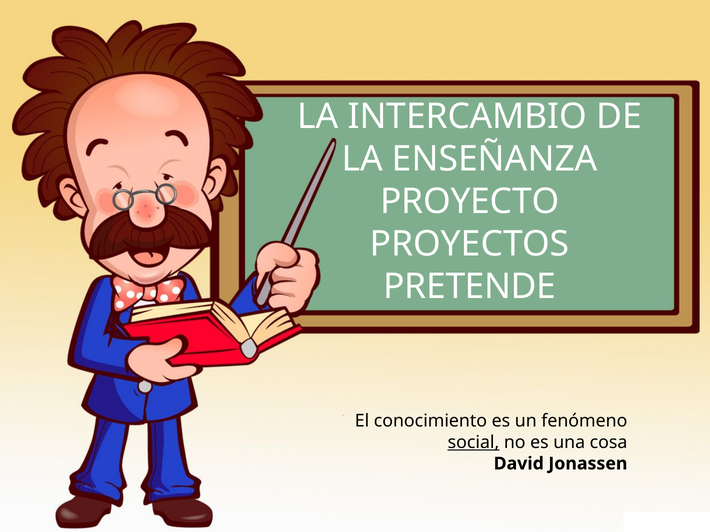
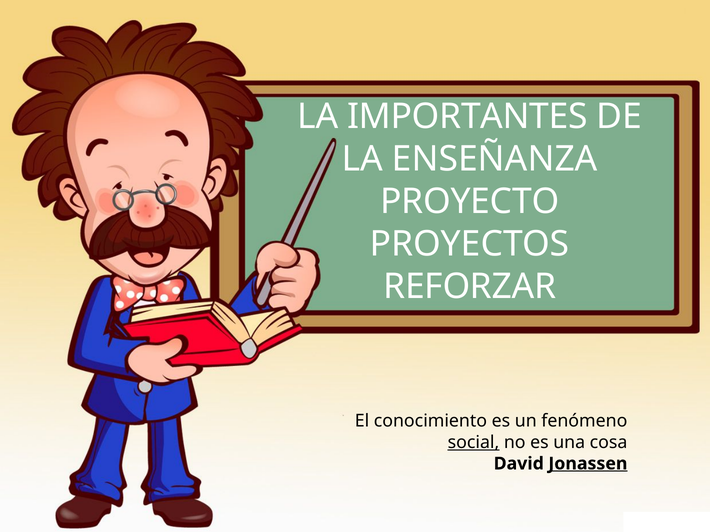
INTERCAMBIO: INTERCAMBIO -> IMPORTANTES
PRETENDE: PRETENDE -> REFORZAR
Jonassen underline: none -> present
